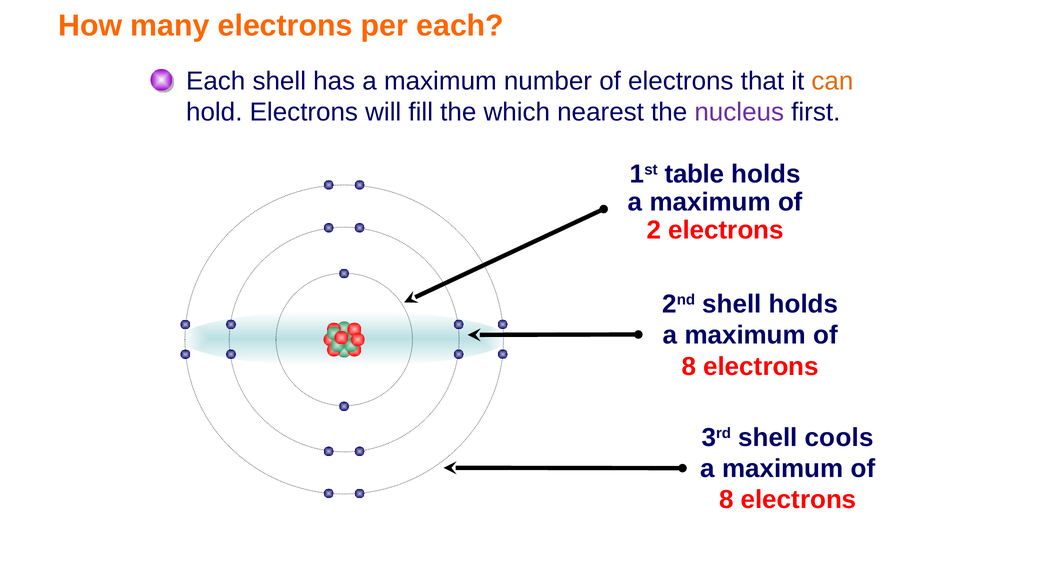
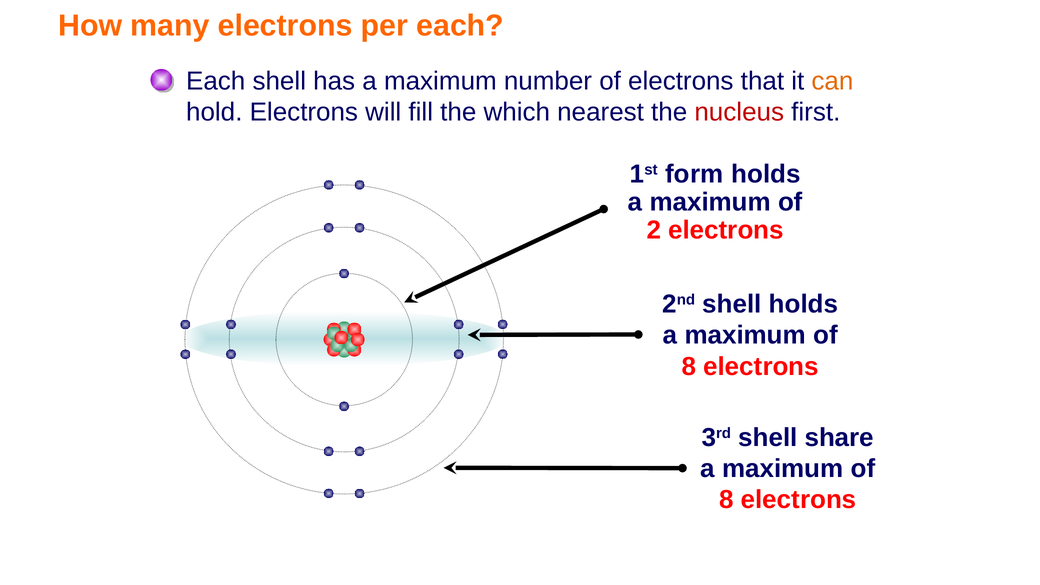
nucleus colour: purple -> red
table: table -> form
cools: cools -> share
